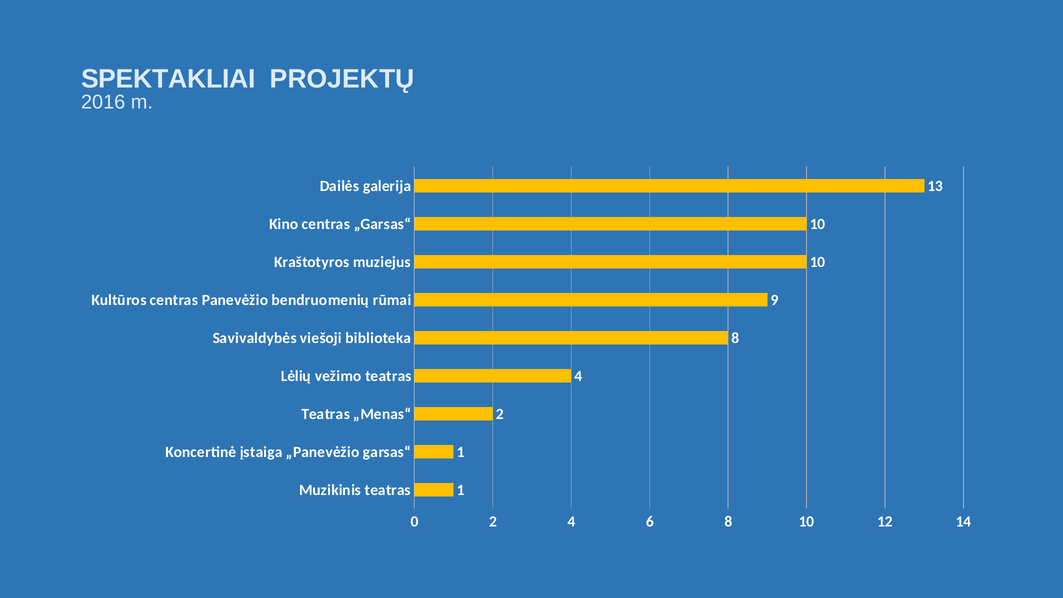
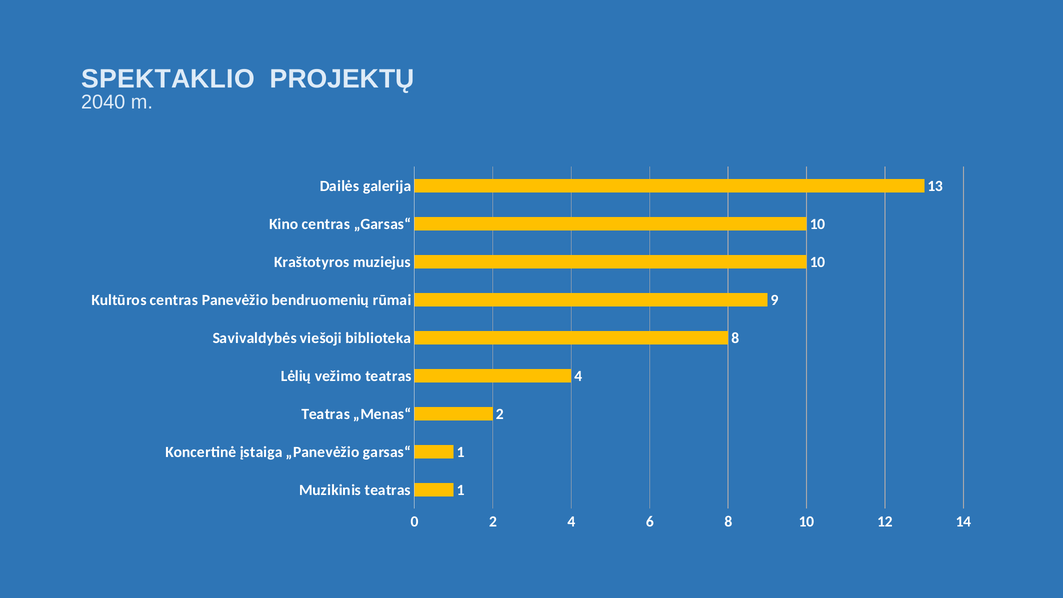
SPEKTAKLIAI: SPEKTAKLIAI -> SPEKTAKLIO
2016: 2016 -> 2040
